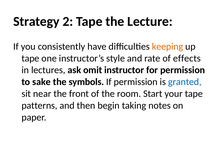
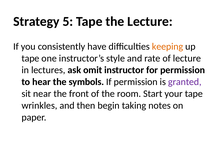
2: 2 -> 5
of effects: effects -> lecture
sake: sake -> hear
granted colour: blue -> purple
patterns: patterns -> wrinkles
